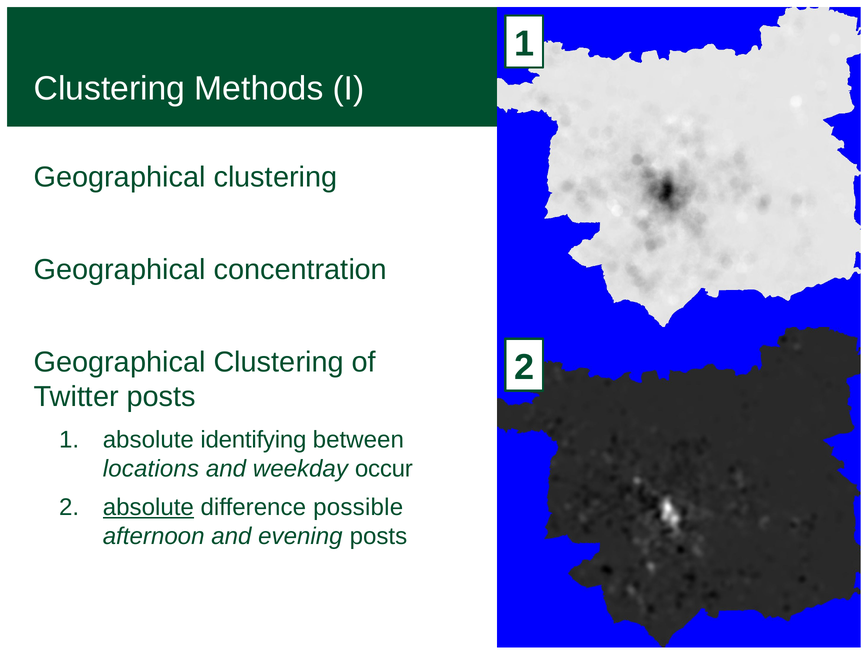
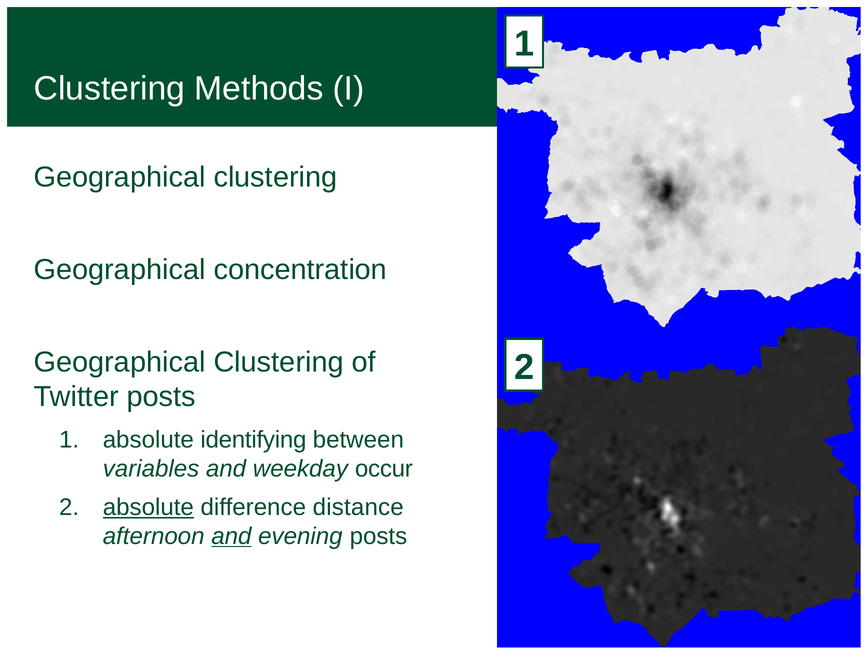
locations: locations -> variables
possible: possible -> distance
and at (231, 536) underline: none -> present
